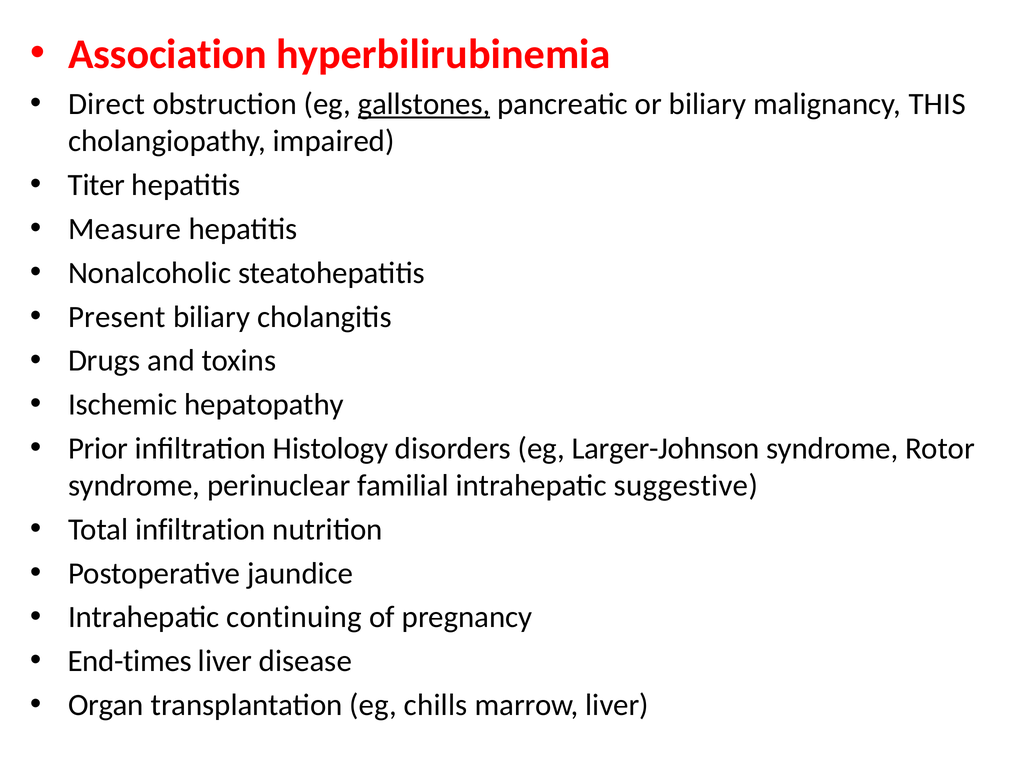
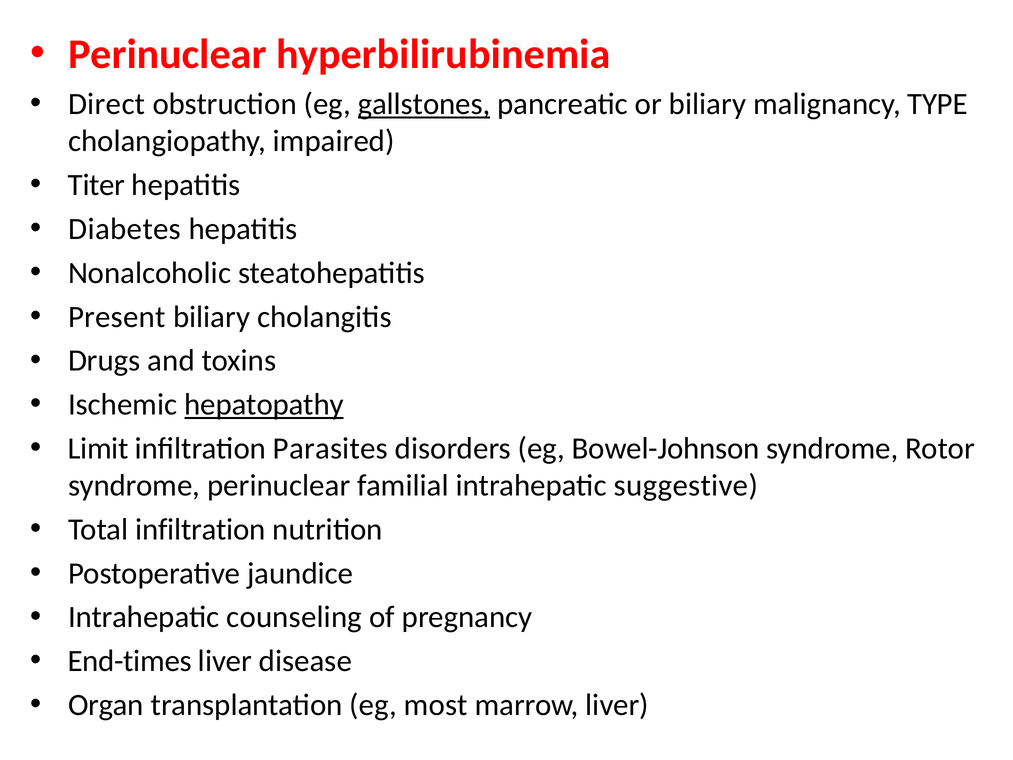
Association at (167, 54): Association -> Perinuclear
THIS: THIS -> TYPE
Measure: Measure -> Diabetes
hepatopathy underline: none -> present
Prior: Prior -> Limit
Histology: Histology -> Parasites
Larger-Johnson: Larger-Johnson -> Bowel-Johnson
continuing: continuing -> counseling
chills: chills -> most
